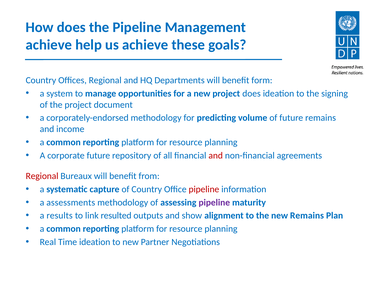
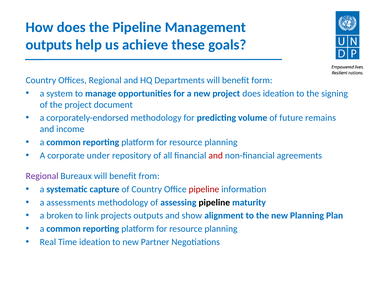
achieve at (49, 45): achieve -> outputs
corporate future: future -> under
Regional at (42, 176) colour: red -> purple
pipeline at (214, 202) colour: purple -> black
results: results -> broken
resulted: resulted -> projects
new Remains: Remains -> Planning
